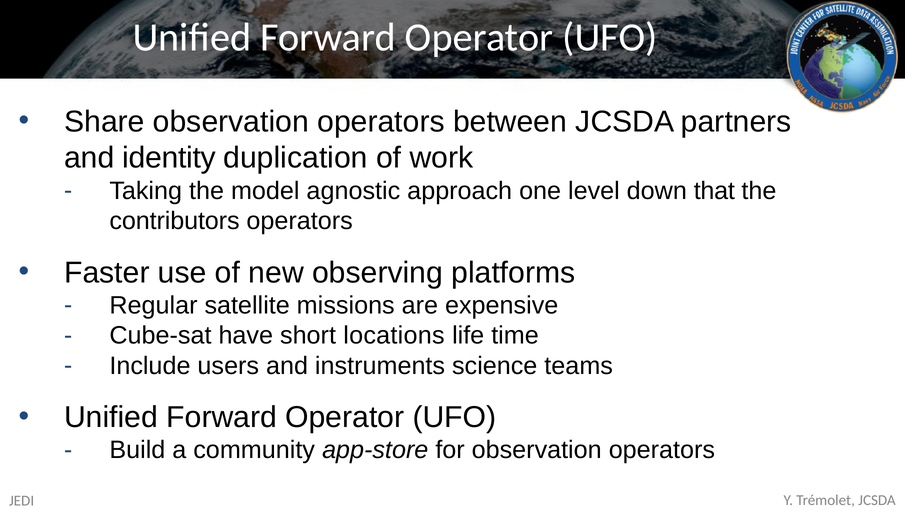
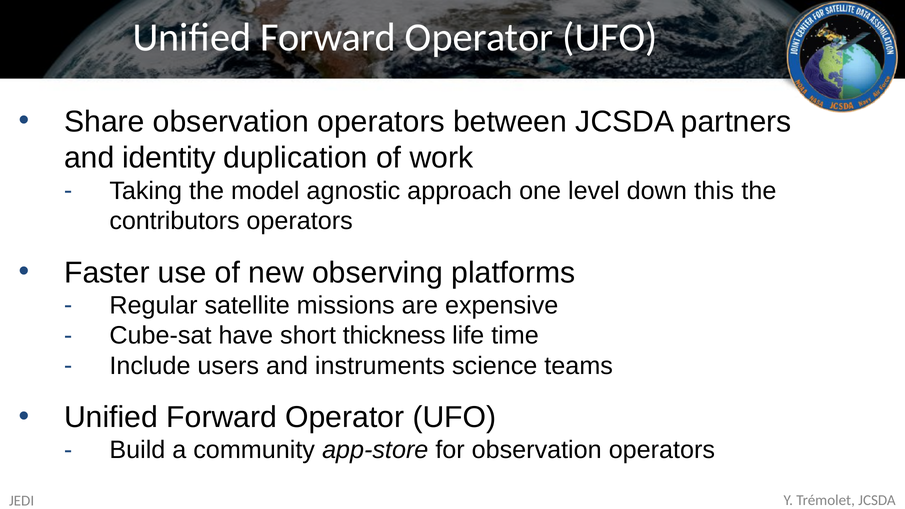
that: that -> this
locations: locations -> thickness
